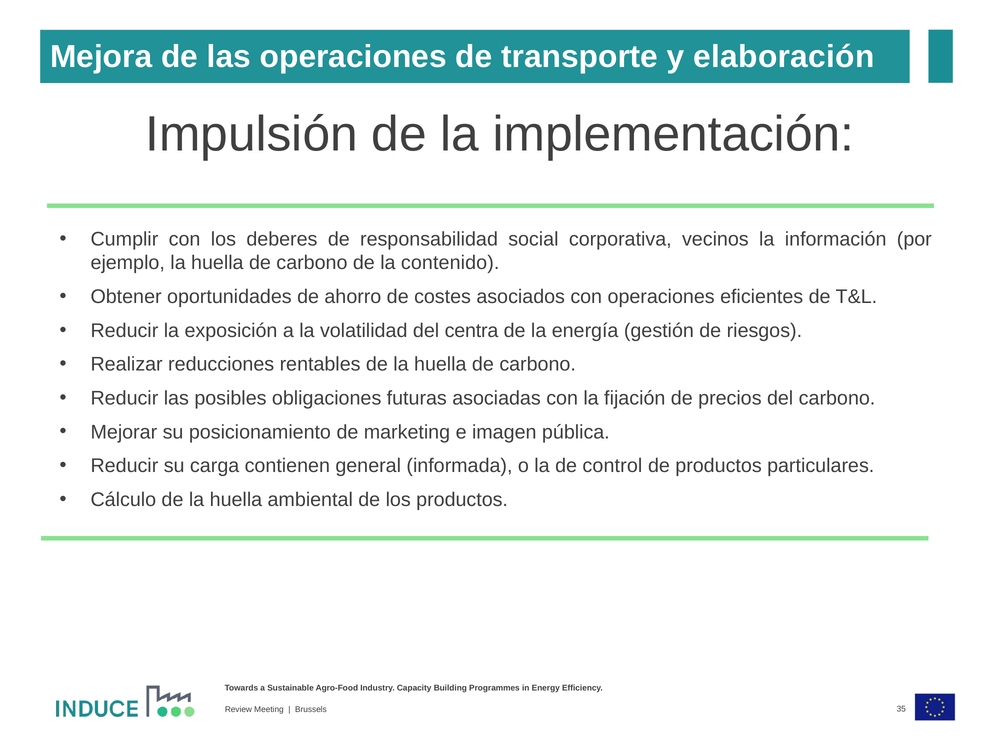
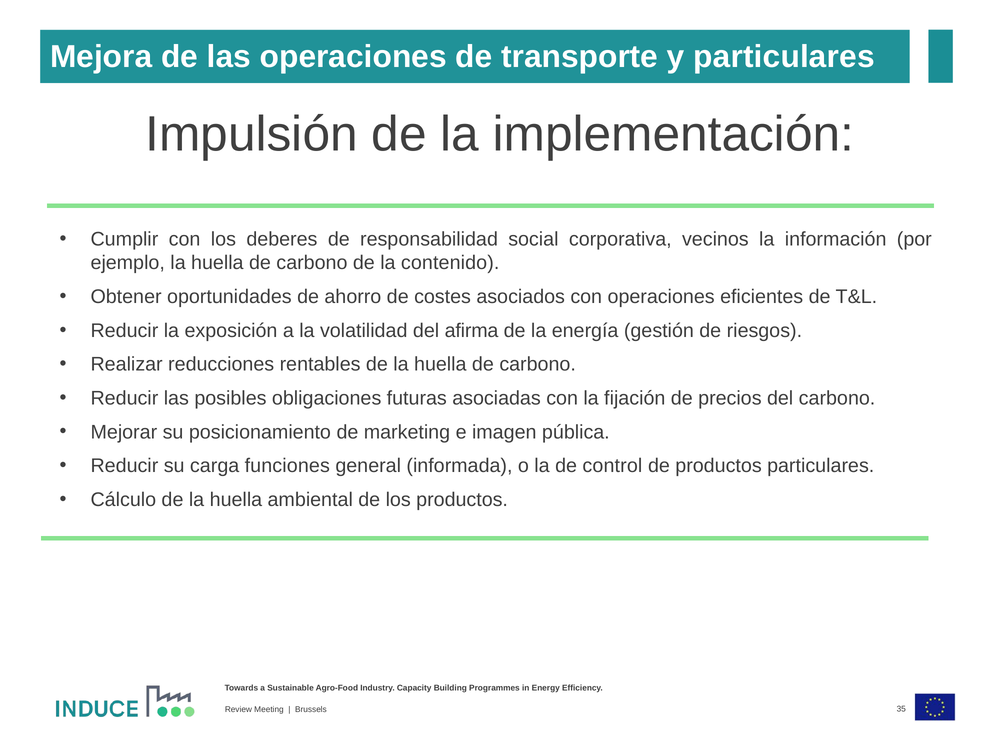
y elaboración: elaboración -> particulares
centra: centra -> afirma
contienen: contienen -> funciones
